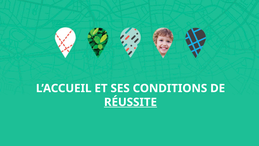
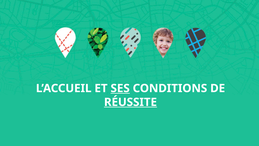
SES underline: none -> present
